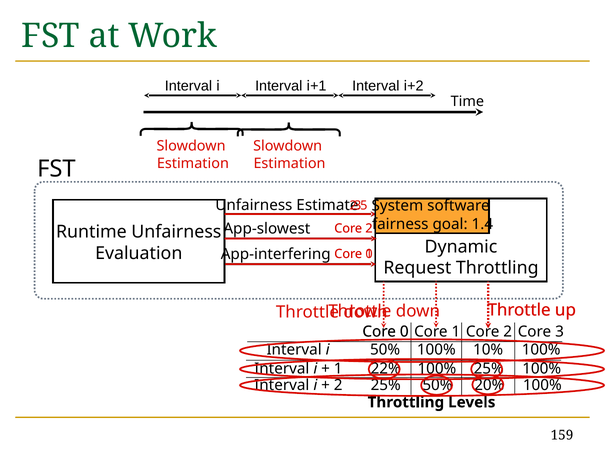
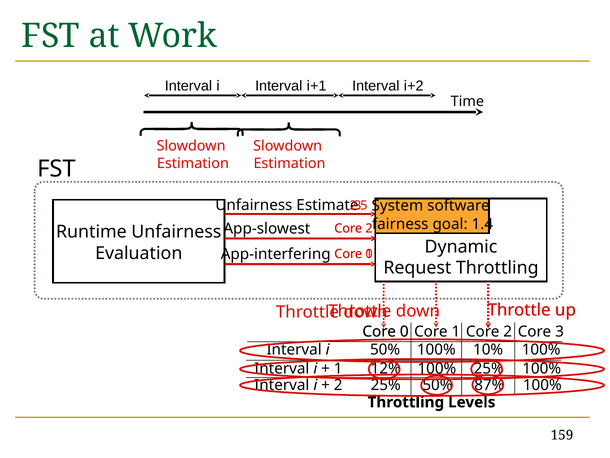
22%: 22% -> 12%
20%: 20% -> 87%
